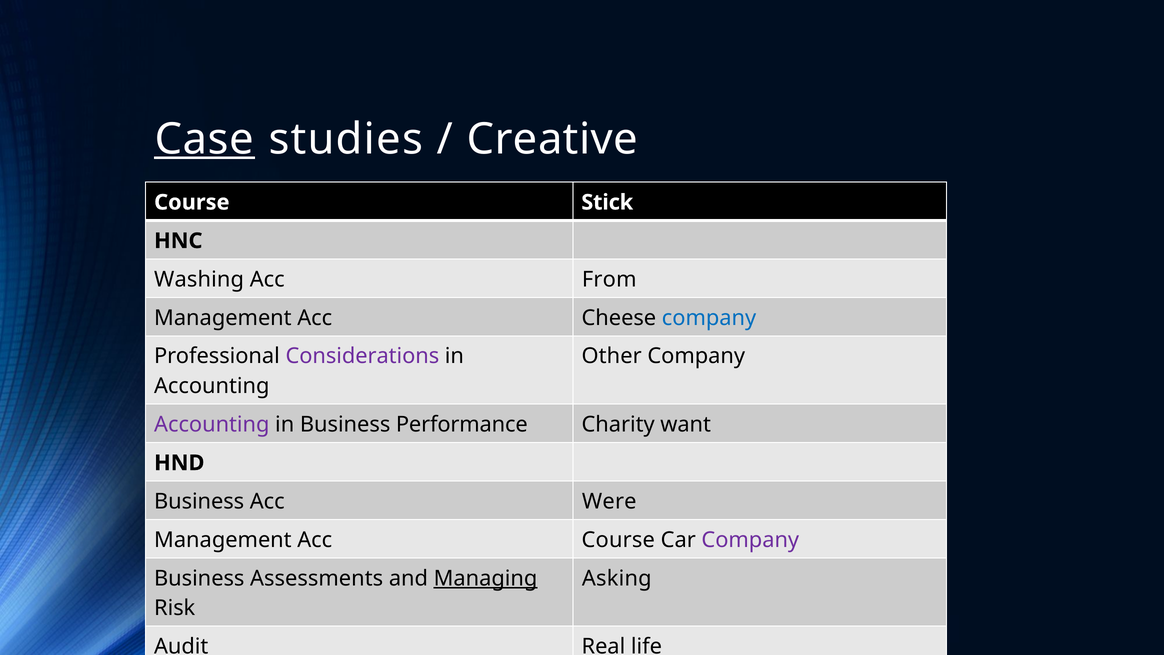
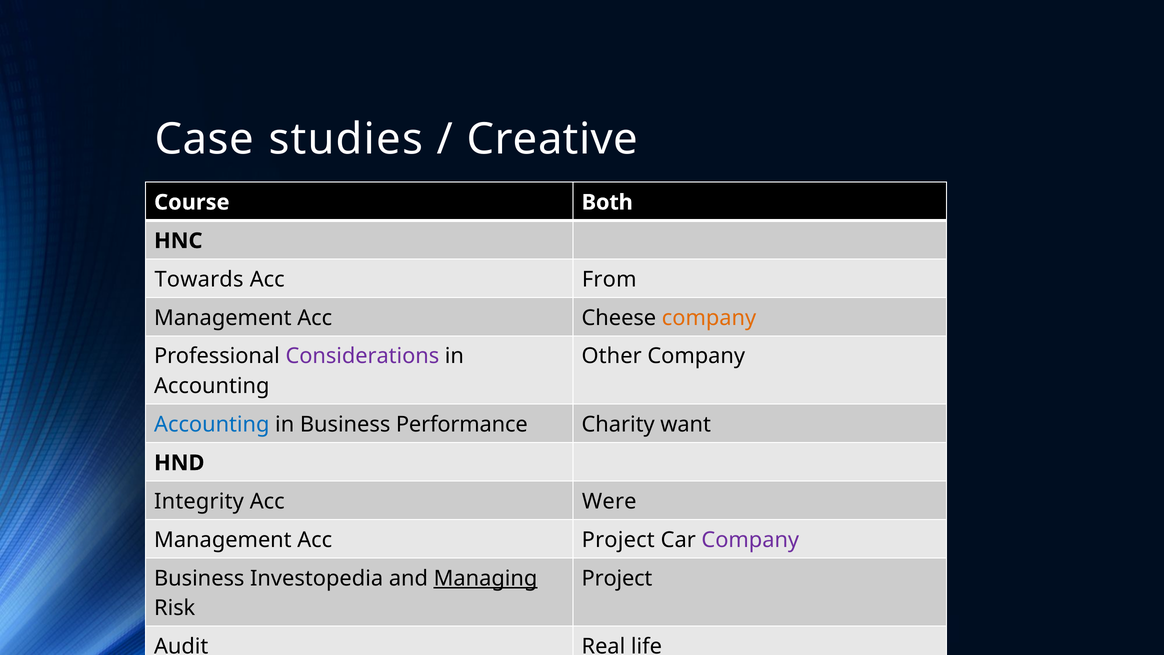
Case underline: present -> none
Stick: Stick -> Both
Washing: Washing -> Towards
company at (709, 318) colour: blue -> orange
Accounting at (212, 424) colour: purple -> blue
Business at (199, 501): Business -> Integrity
Acc Course: Course -> Project
Business Assessments: Assessments -> Investopedia
Asking at (617, 578): Asking -> Project
